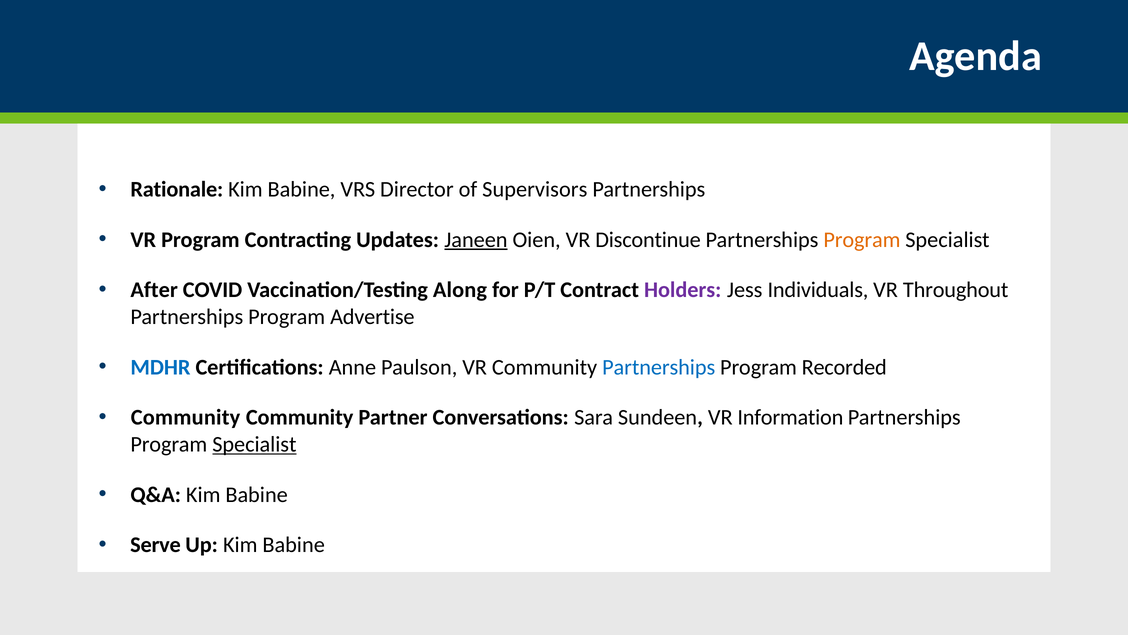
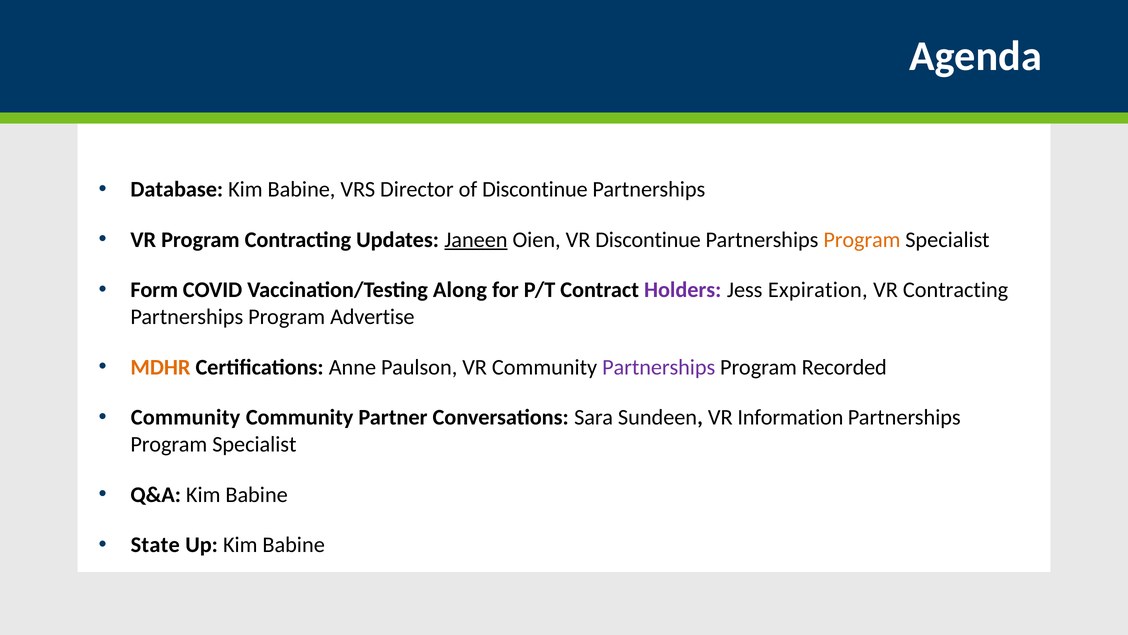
Rationale: Rationale -> Database
of Supervisors: Supervisors -> Discontinue
After: After -> Form
Individuals: Individuals -> Expiration
VR Throughout: Throughout -> Contracting
MDHR colour: blue -> orange
Partnerships at (659, 367) colour: blue -> purple
Specialist at (254, 444) underline: present -> none
Serve: Serve -> State
